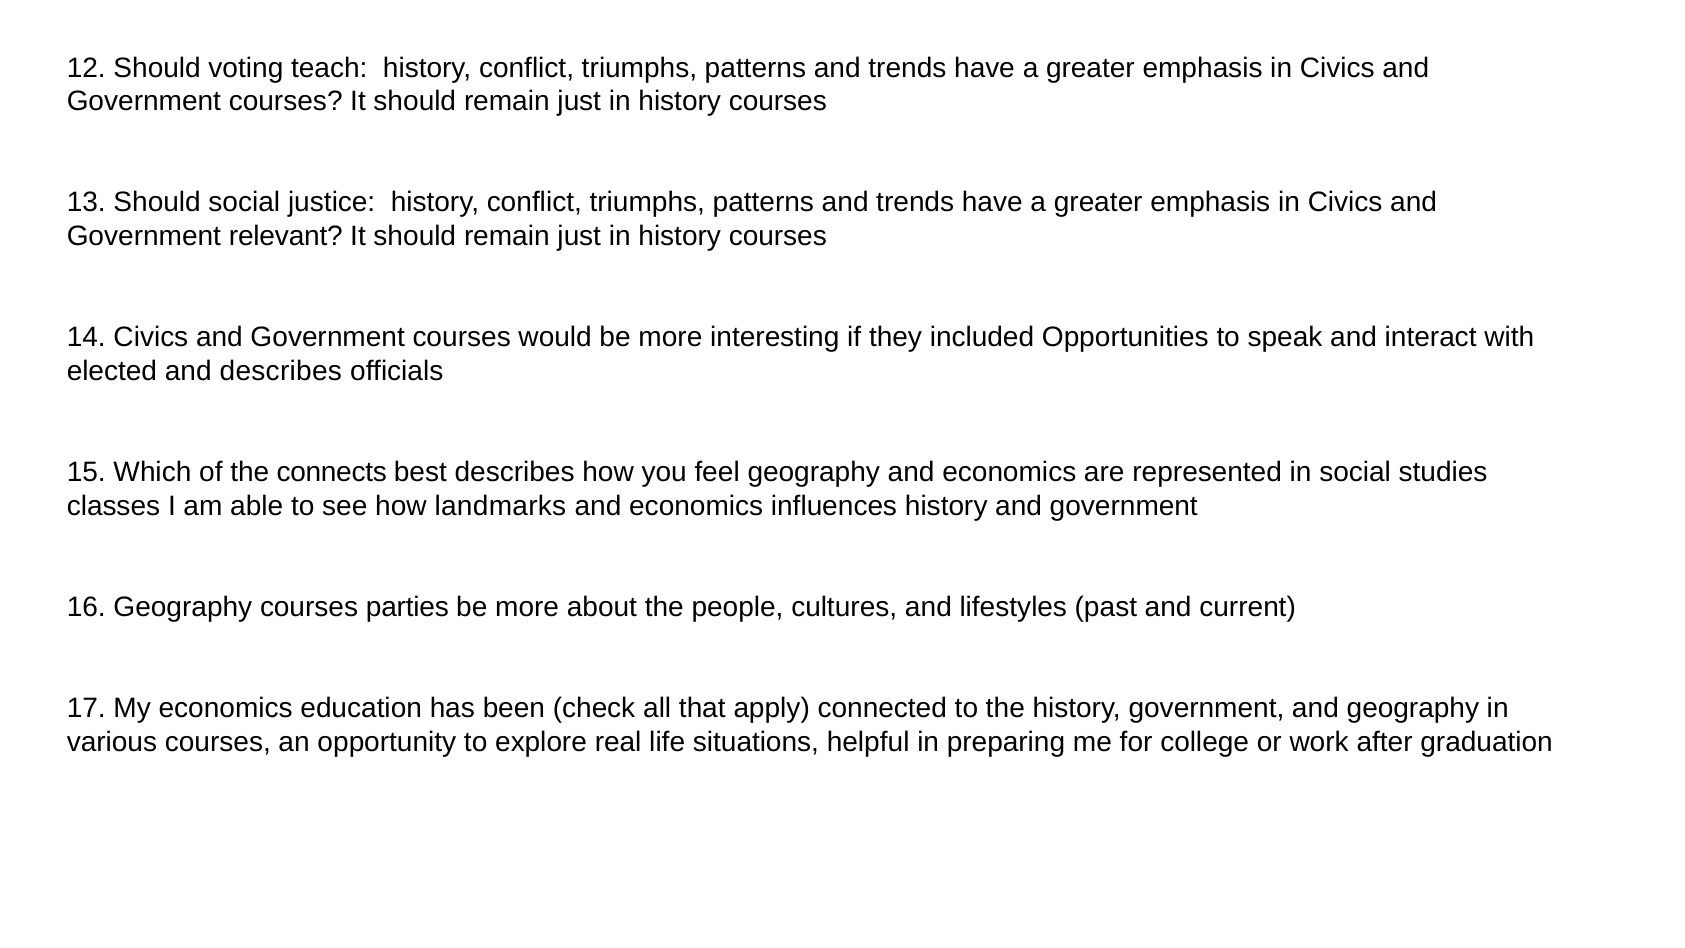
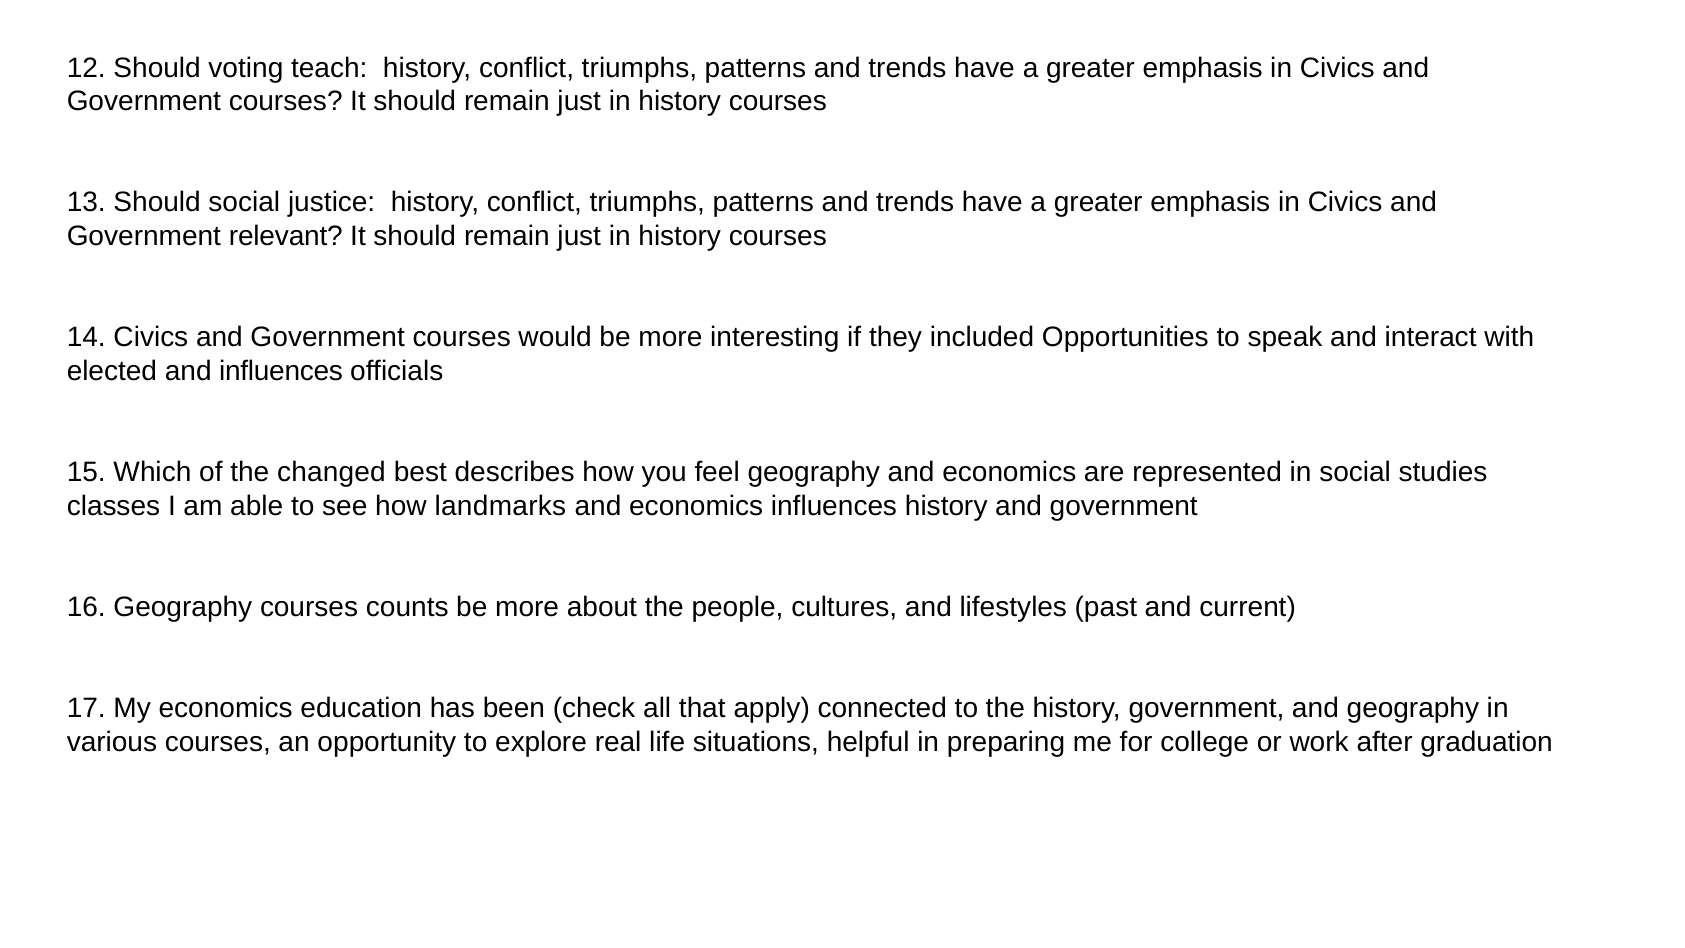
and describes: describes -> influences
connects: connects -> changed
parties: parties -> counts
